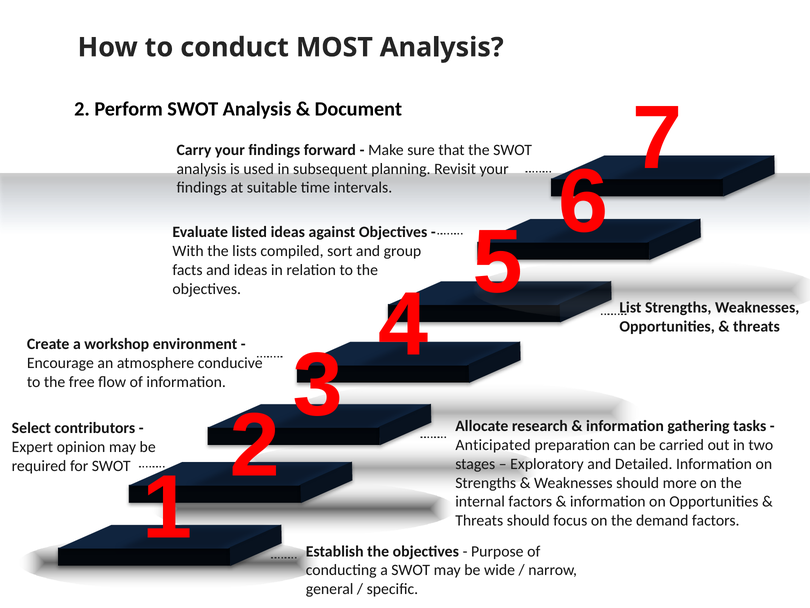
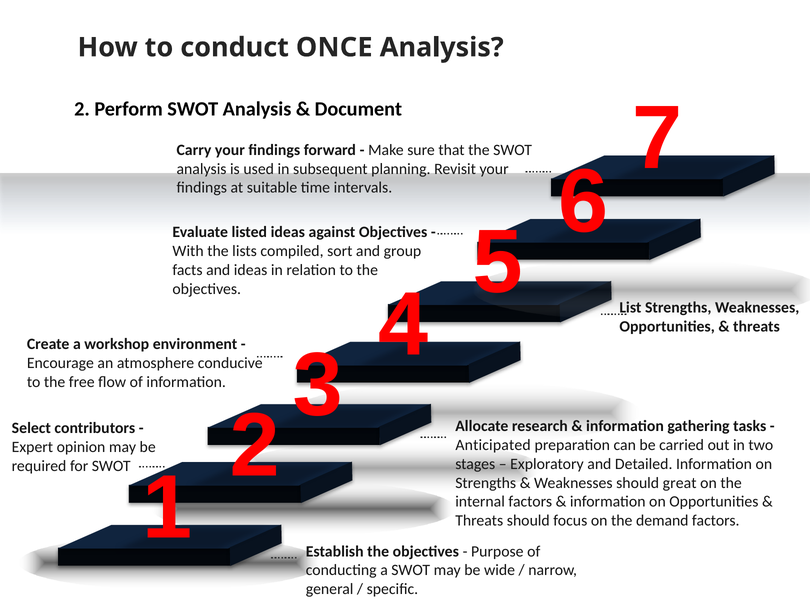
MOST: MOST -> ONCE
more: more -> great
